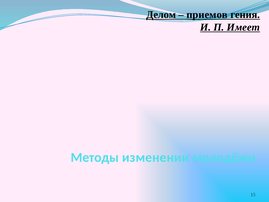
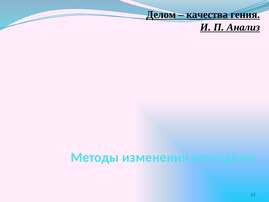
приемов: приемов -> качества
Имеет: Имеет -> Анализ
